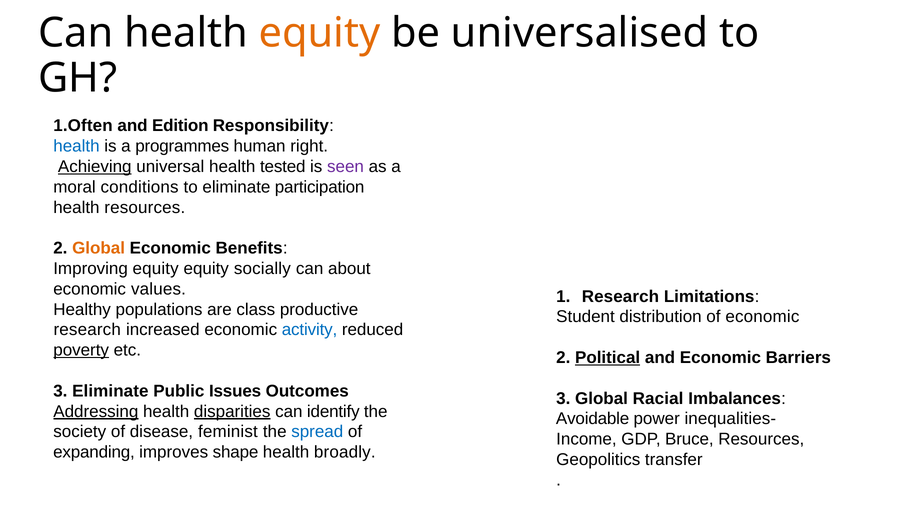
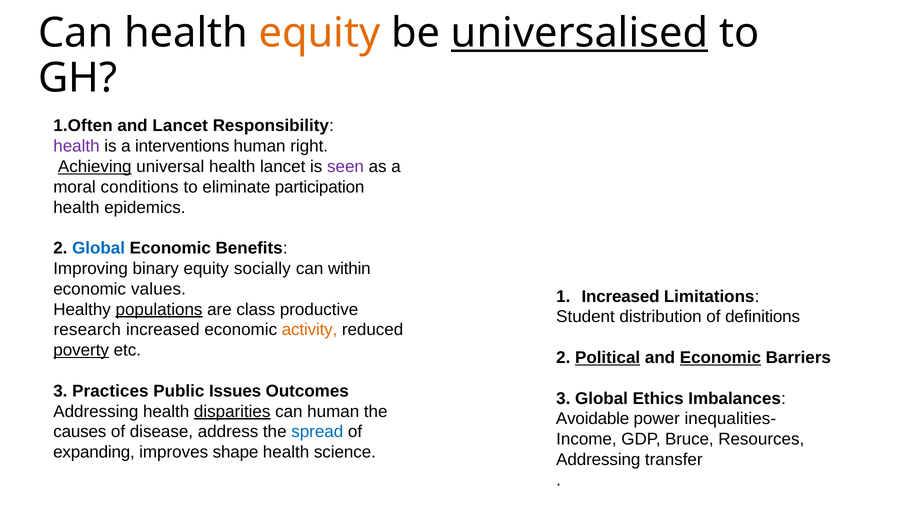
universalised underline: none -> present
and Edition: Edition -> Lancet
health at (76, 146) colour: blue -> purple
programmes: programmes -> interventions
health tested: tested -> lancet
health resources: resources -> epidemics
Global at (99, 248) colour: orange -> blue
Improving equity: equity -> binary
about: about -> within
Research at (620, 297): Research -> Increased
populations underline: none -> present
of economic: economic -> definitions
activity colour: blue -> orange
Economic at (720, 358) underline: none -> present
3 Eliminate: Eliminate -> Practices
Racial: Racial -> Ethics
Addressing at (96, 412) underline: present -> none
can identify: identify -> human
society: society -> causes
feminist: feminist -> address
broadly: broadly -> science
Geopolitics at (598, 460): Geopolitics -> Addressing
